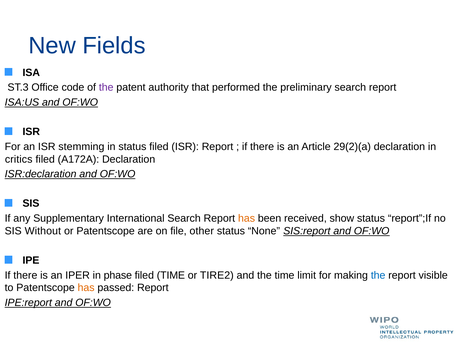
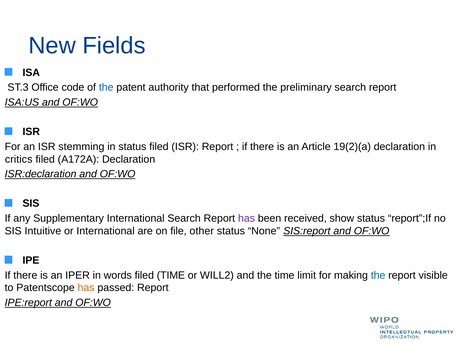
the at (106, 87) colour: purple -> blue
29(2)(a: 29(2)(a -> 19(2)(a
has at (247, 218) colour: orange -> purple
Without: Without -> Intuitive
or Patentscope: Patentscope -> International
phase: phase -> words
TIRE2: TIRE2 -> WILL2
